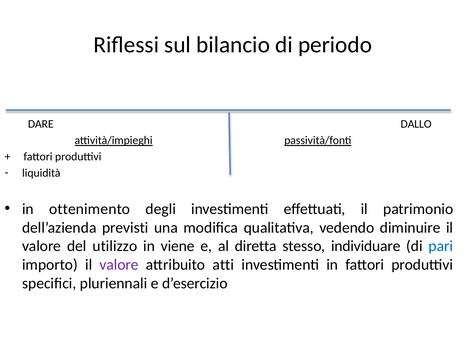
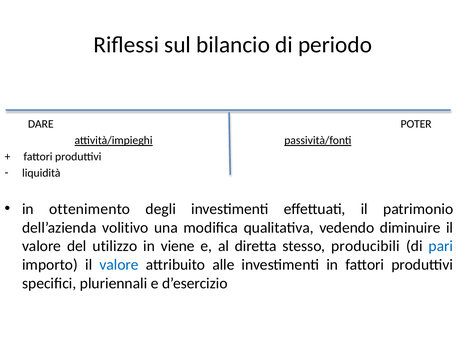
DALLO: DALLO -> POTER
previsti: previsti -> volitivo
individuare: individuare -> producibili
valore at (119, 265) colour: purple -> blue
atti: atti -> alle
